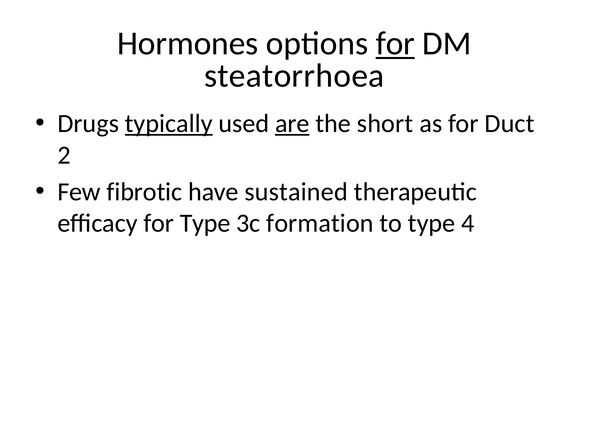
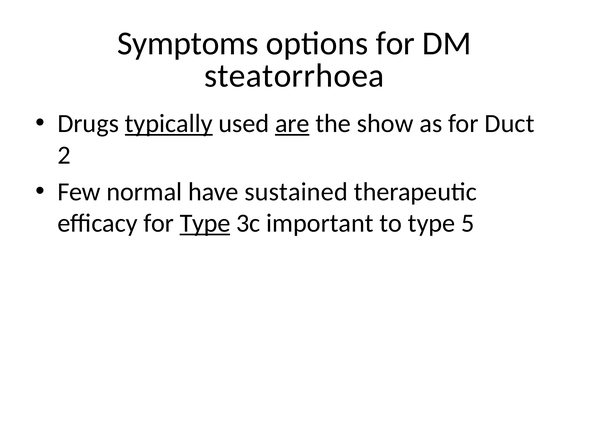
Hormones: Hormones -> Symptoms
for at (395, 43) underline: present -> none
short: short -> show
fibrotic: fibrotic -> normal
Type at (205, 223) underline: none -> present
formation: formation -> important
4: 4 -> 5
